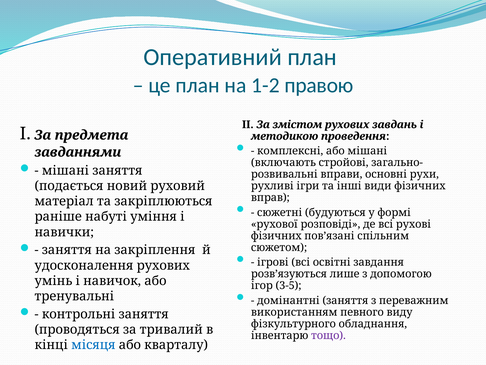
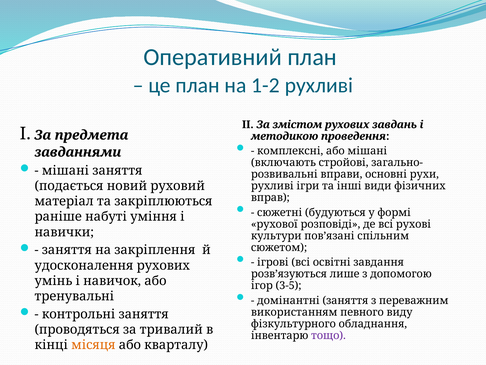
1-2 правою: правою -> рухливі
фізичних at (276, 236): фізичних -> культури
місяця colour: blue -> orange
